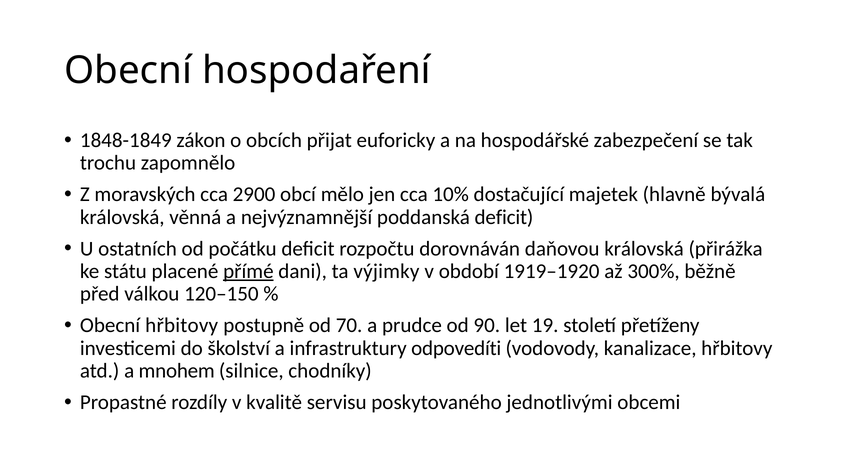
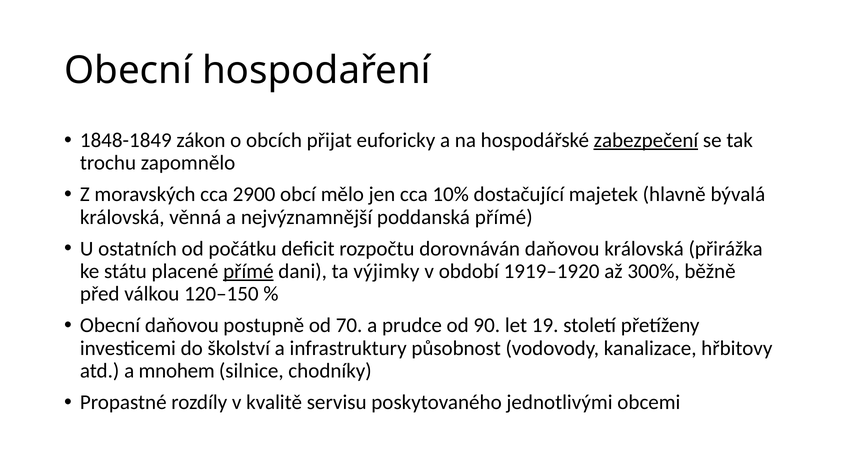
zabezpečení underline: none -> present
poddanská deficit: deficit -> přímé
Obecní hřbitovy: hřbitovy -> daňovou
odpovedíti: odpovedíti -> působnost
